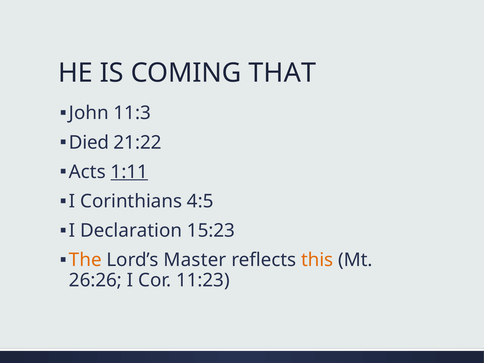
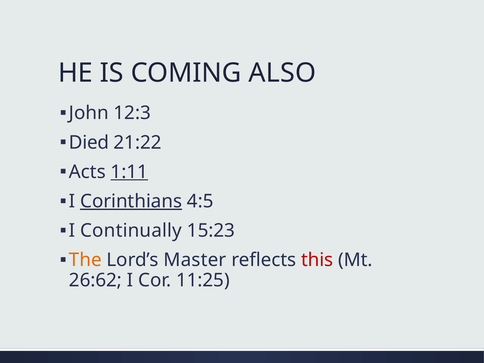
THAT: THAT -> ALSO
11:3: 11:3 -> 12:3
Corinthians underline: none -> present
Declaration: Declaration -> Continually
this colour: orange -> red
26:26: 26:26 -> 26:62
11:23: 11:23 -> 11:25
